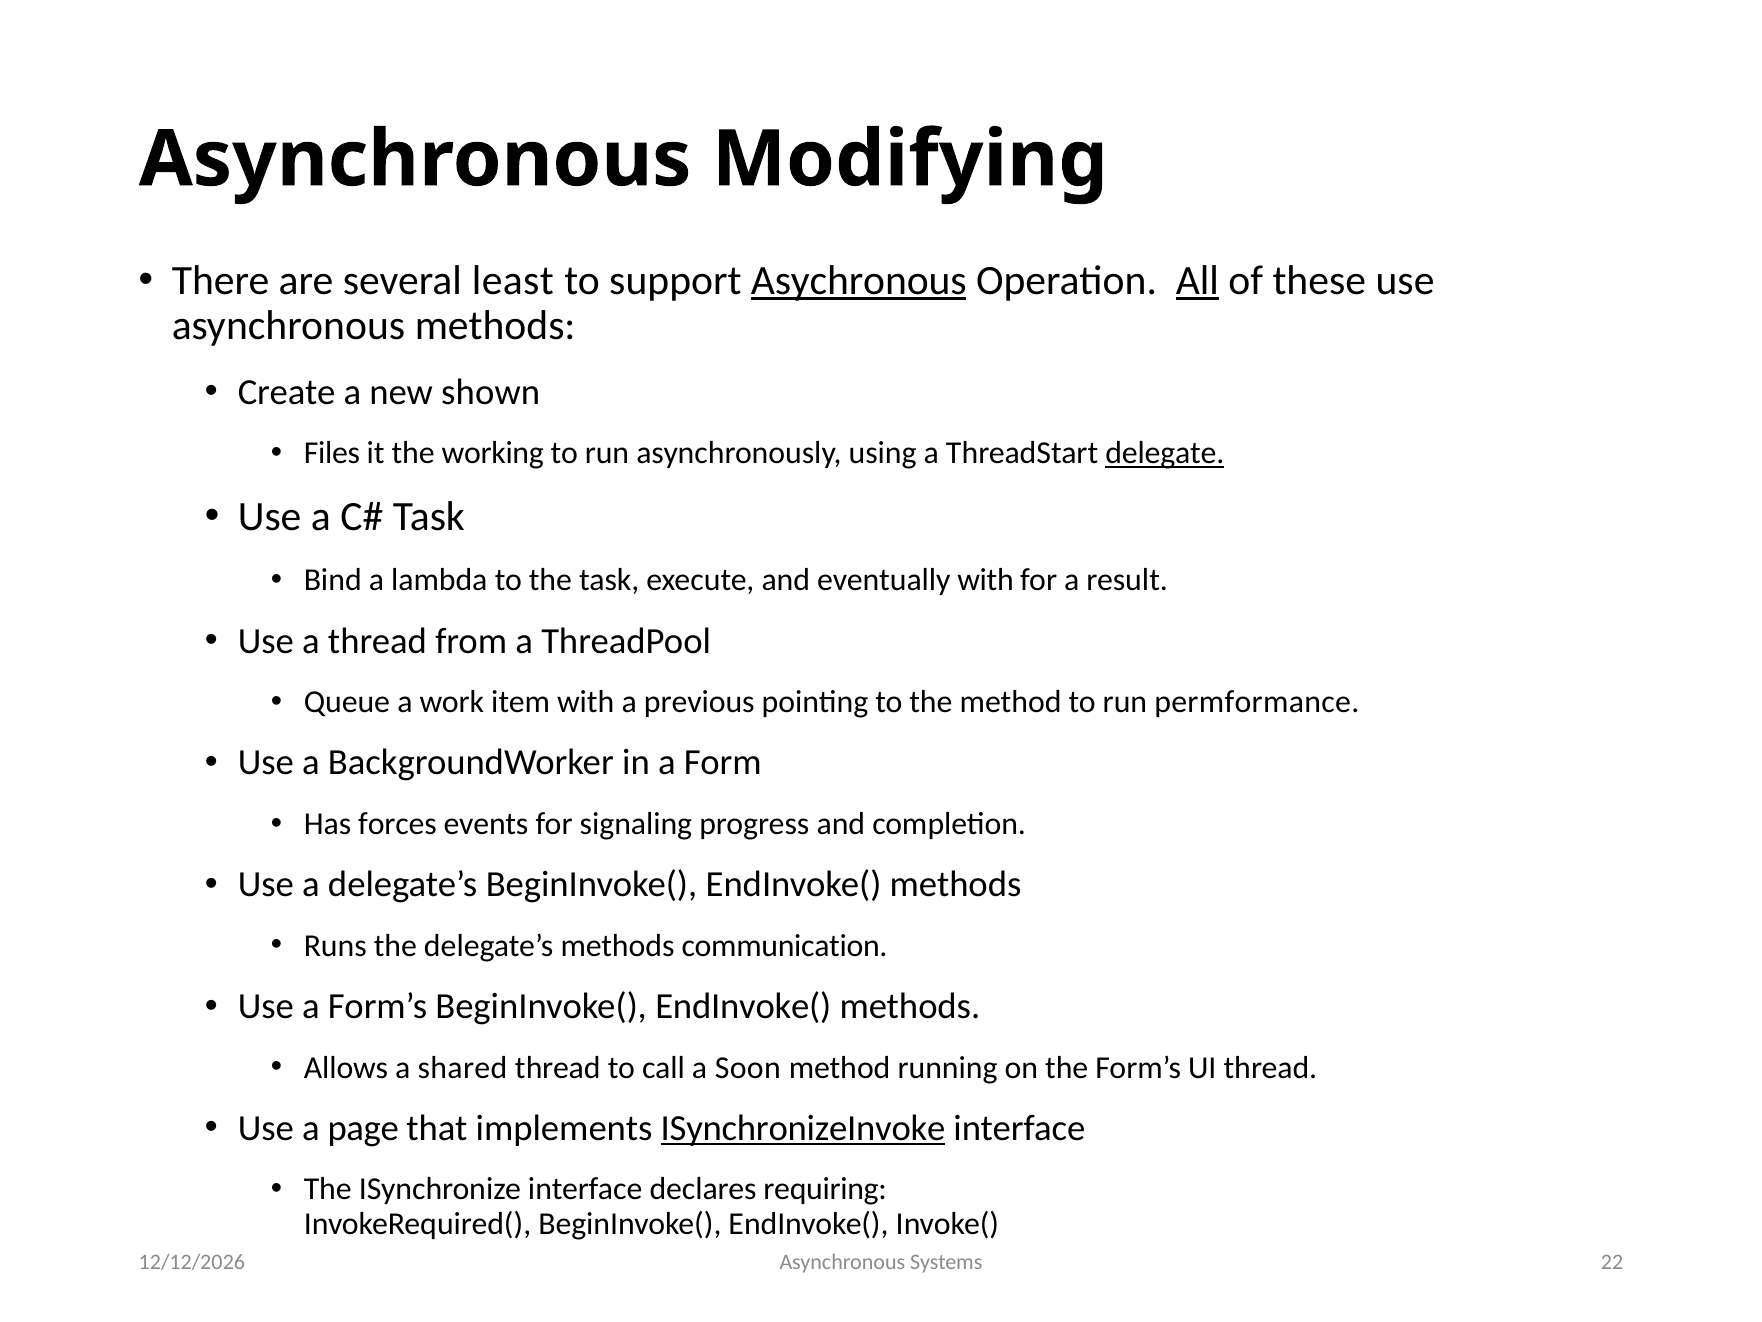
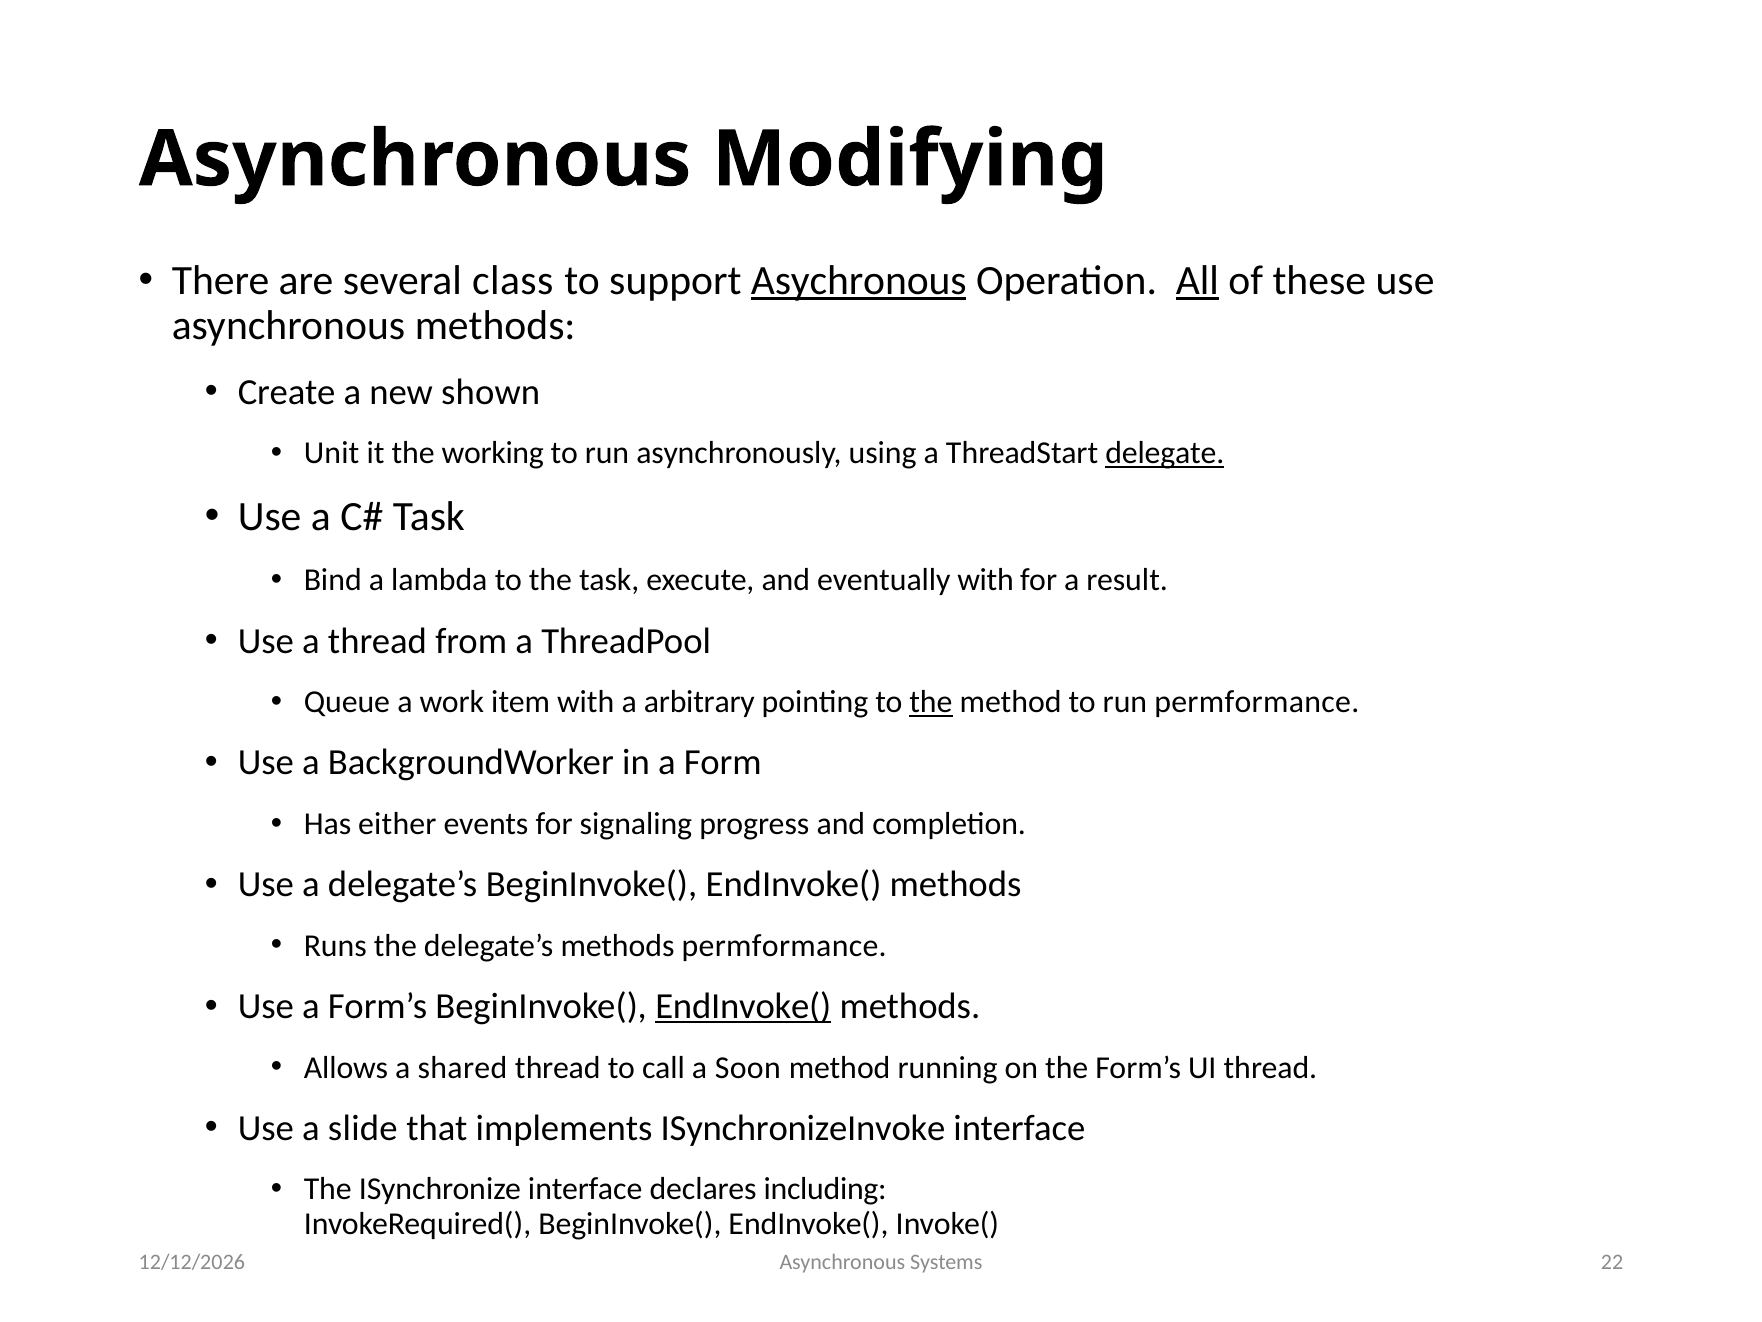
least: least -> class
Files: Files -> Unit
previous: previous -> arbitrary
the at (931, 702) underline: none -> present
forces: forces -> either
methods communication: communication -> permformance
EndInvoke( at (743, 1006) underline: none -> present
page: page -> slide
ISynchronizeInvoke underline: present -> none
requiring: requiring -> including
